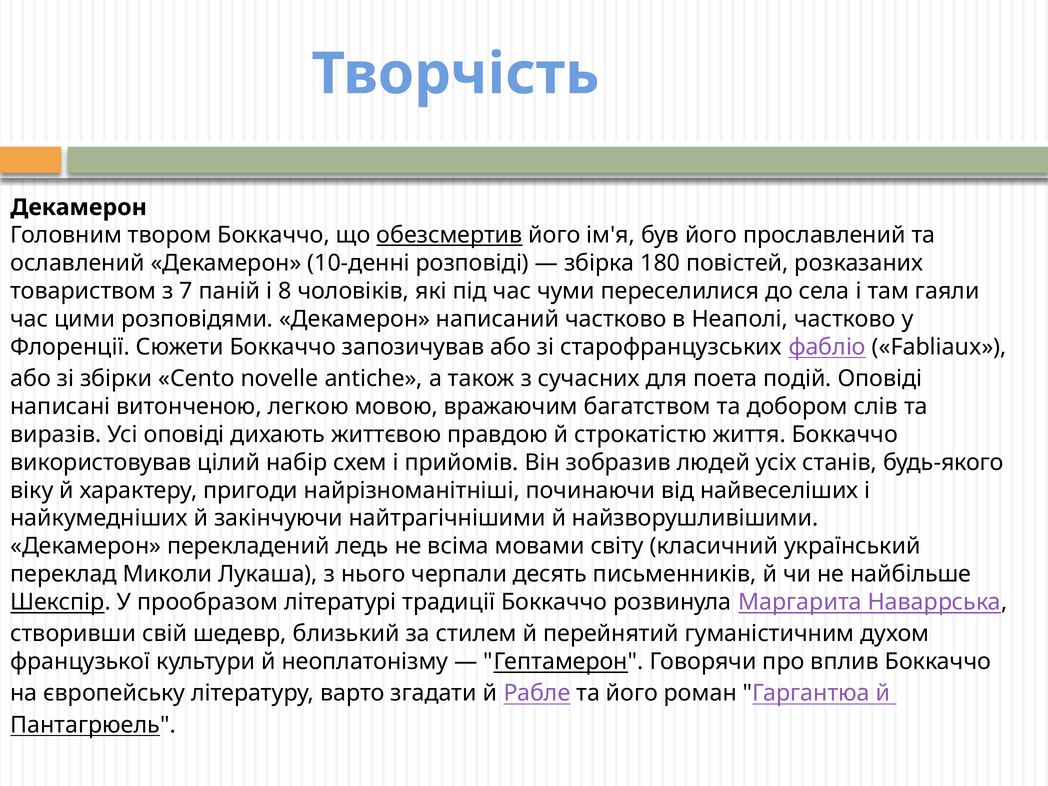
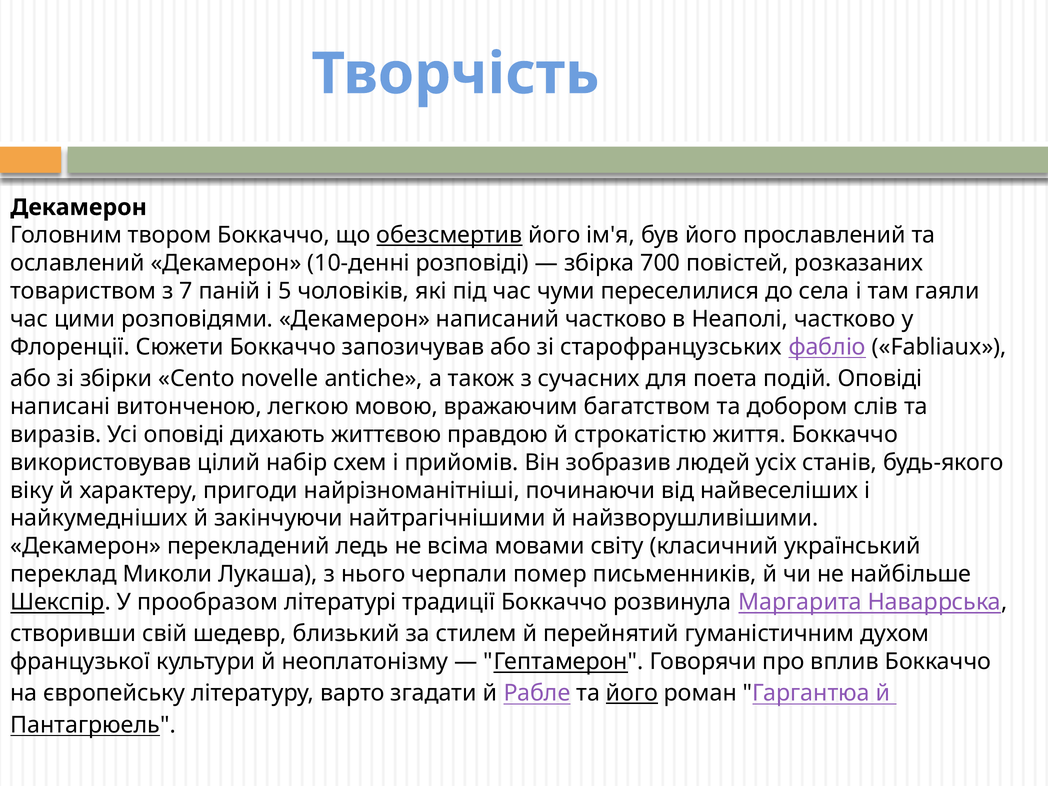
180: 180 -> 700
8: 8 -> 5
десять: десять -> помер
його at (632, 693) underline: none -> present
